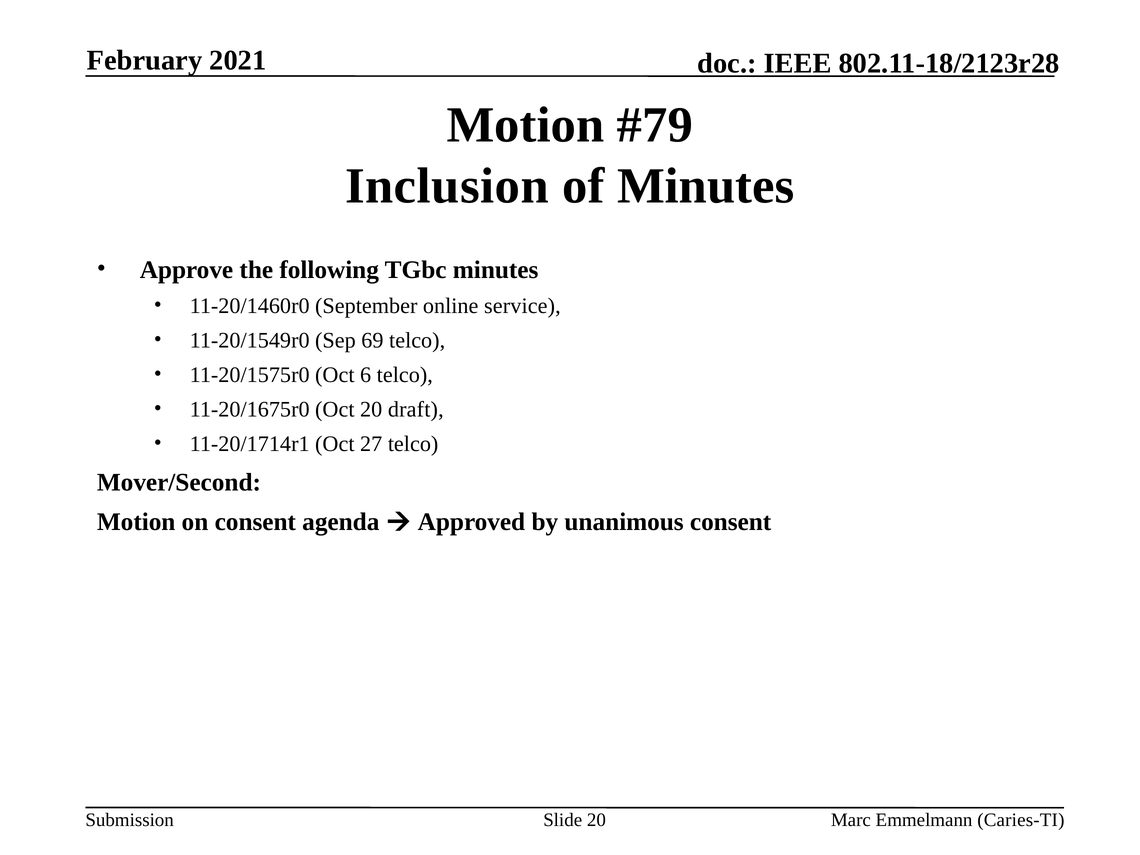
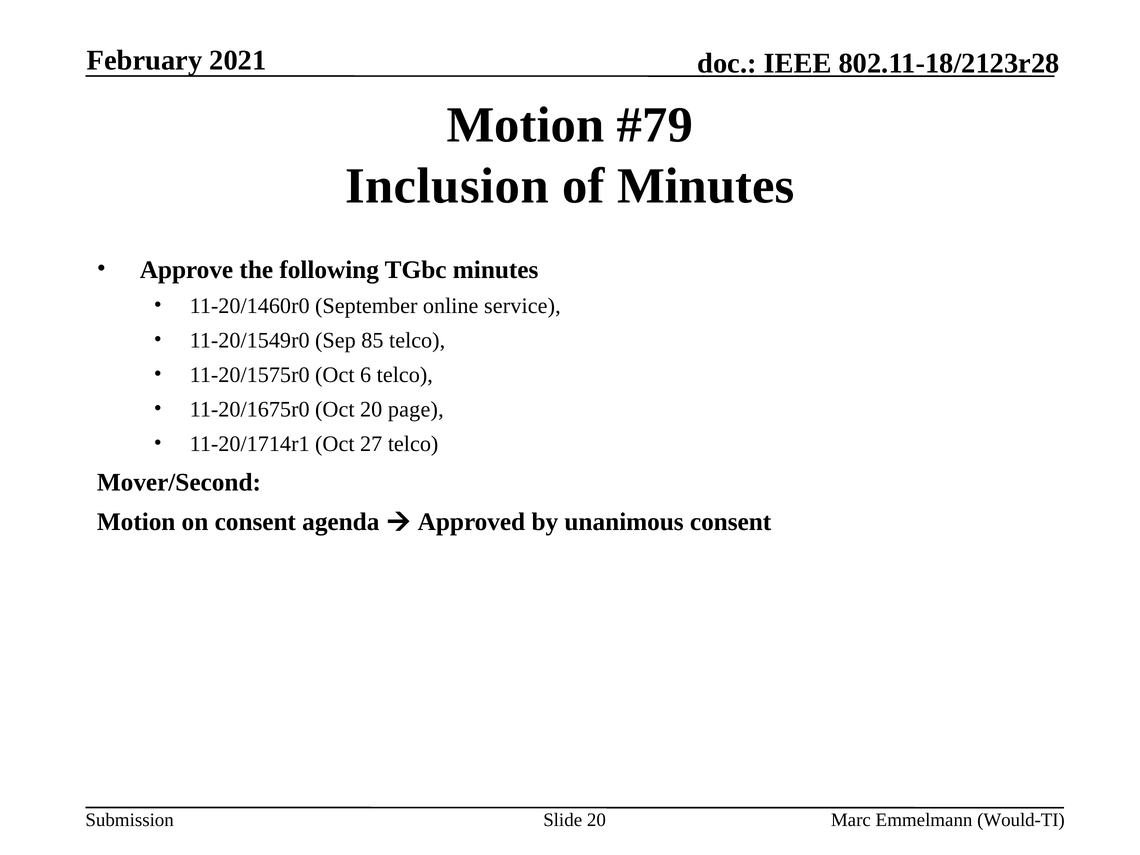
69: 69 -> 85
draft: draft -> page
Caries-TI: Caries-TI -> Would-TI
